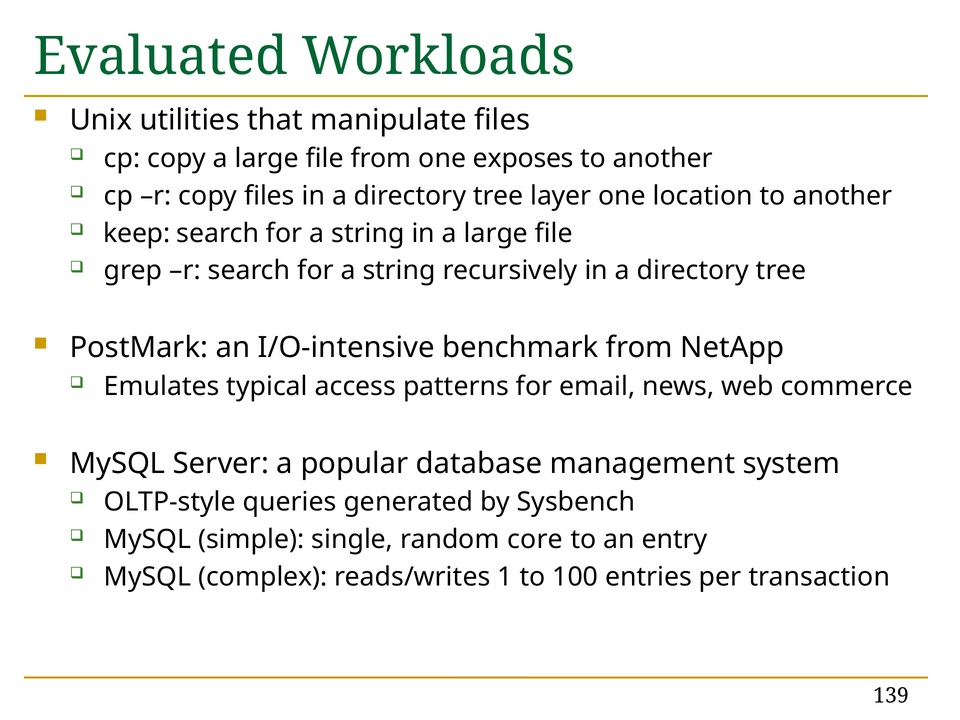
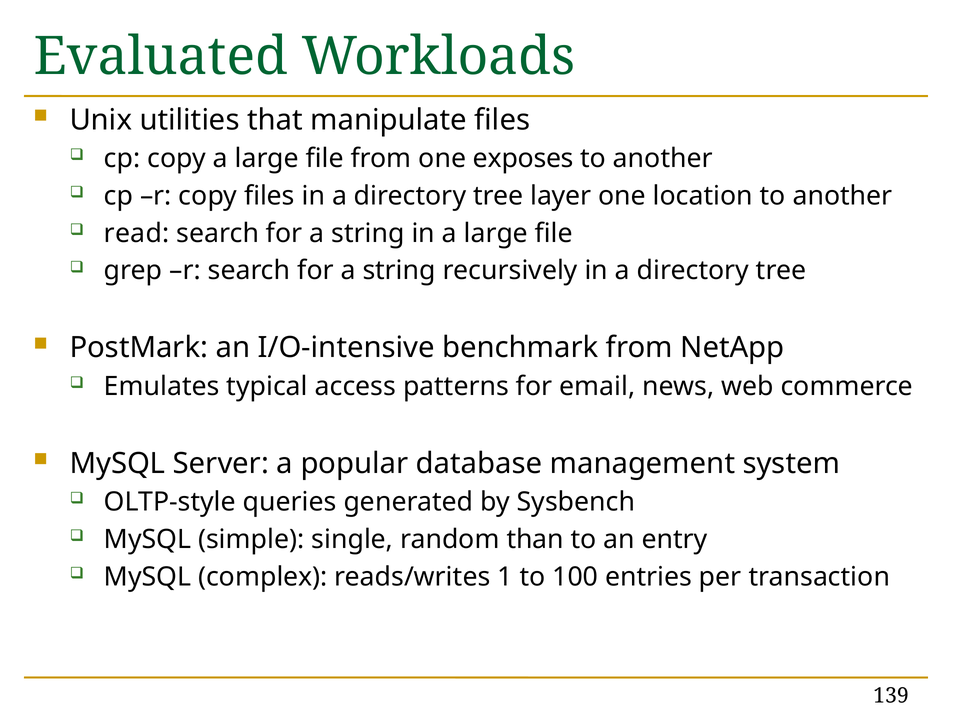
keep: keep -> read
core: core -> than
